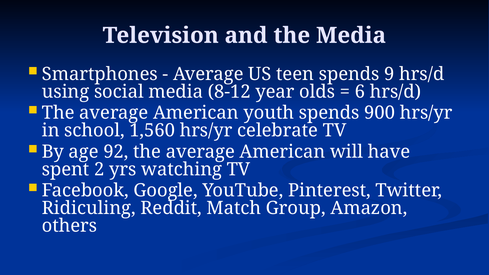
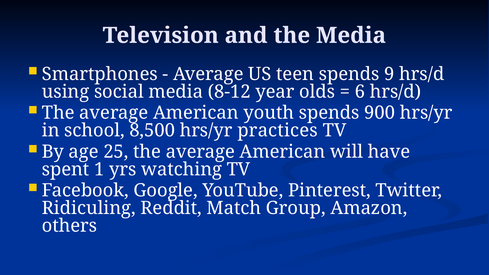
1,560: 1,560 -> 8,500
celebrate: celebrate -> practices
92: 92 -> 25
2: 2 -> 1
